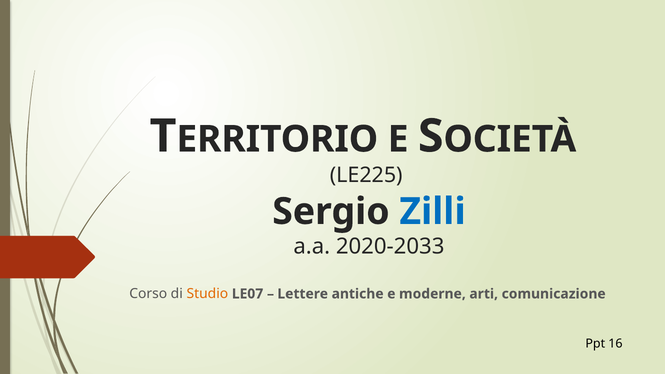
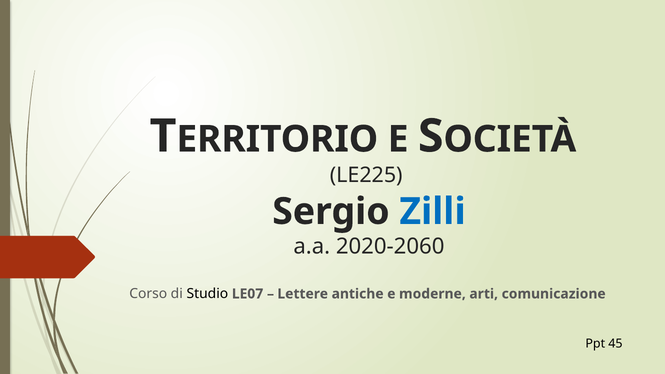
2020-2033: 2020-2033 -> 2020-2060
Studio colour: orange -> black
16: 16 -> 45
